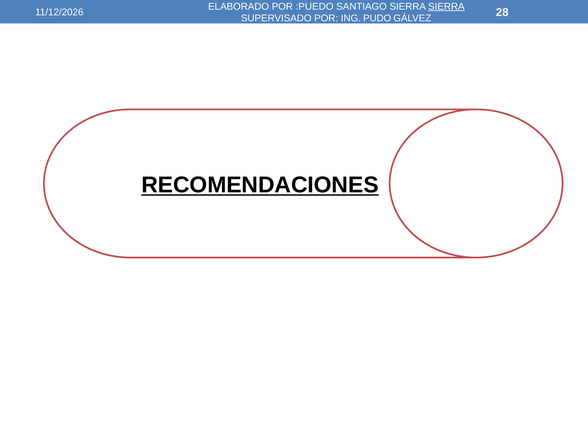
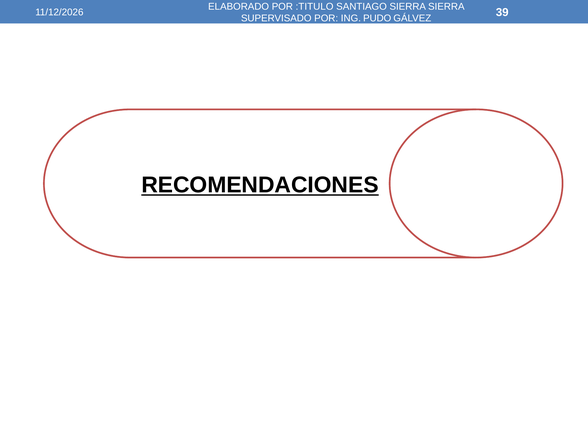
:PUEDO: :PUEDO -> :TITULO
SIERRA at (446, 7) underline: present -> none
28: 28 -> 39
